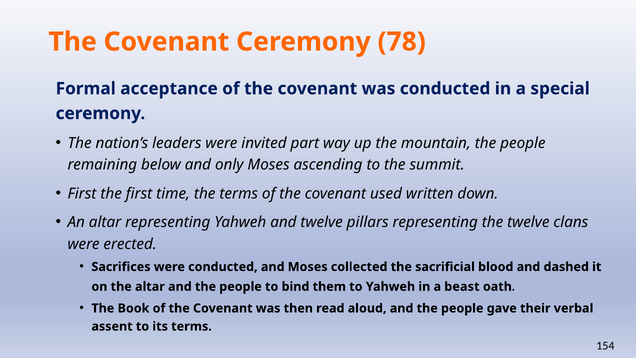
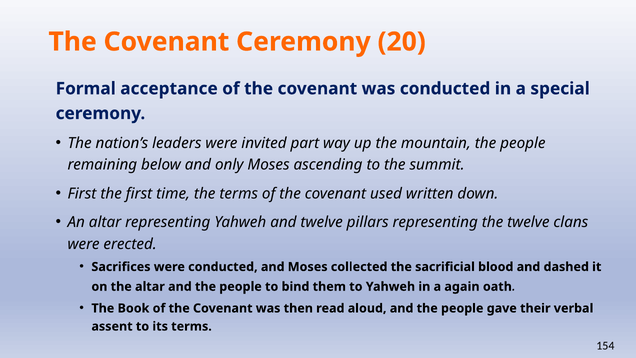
78: 78 -> 20
beast: beast -> again
